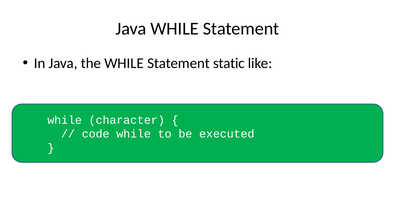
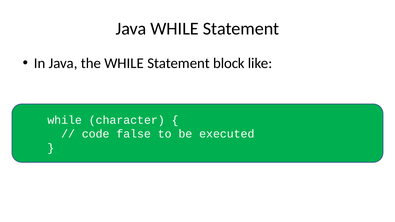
static: static -> block
code while: while -> false
